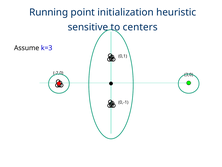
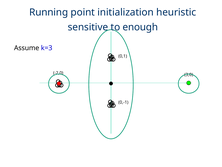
centers: centers -> enough
